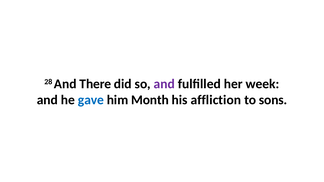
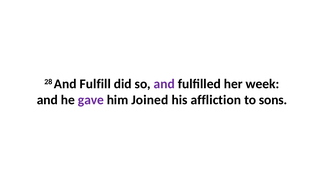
There: There -> Fulfill
gave colour: blue -> purple
Month: Month -> Joined
